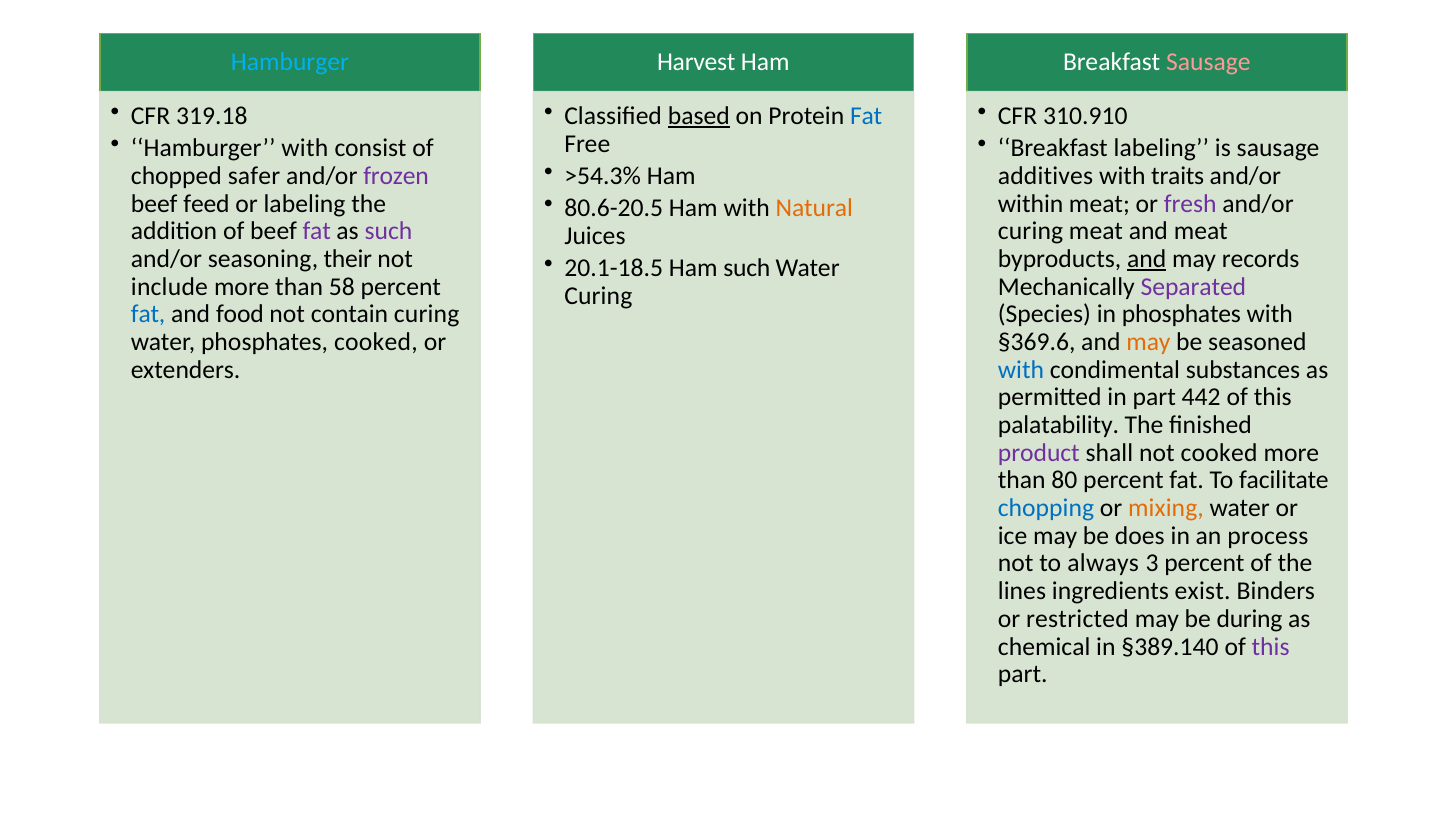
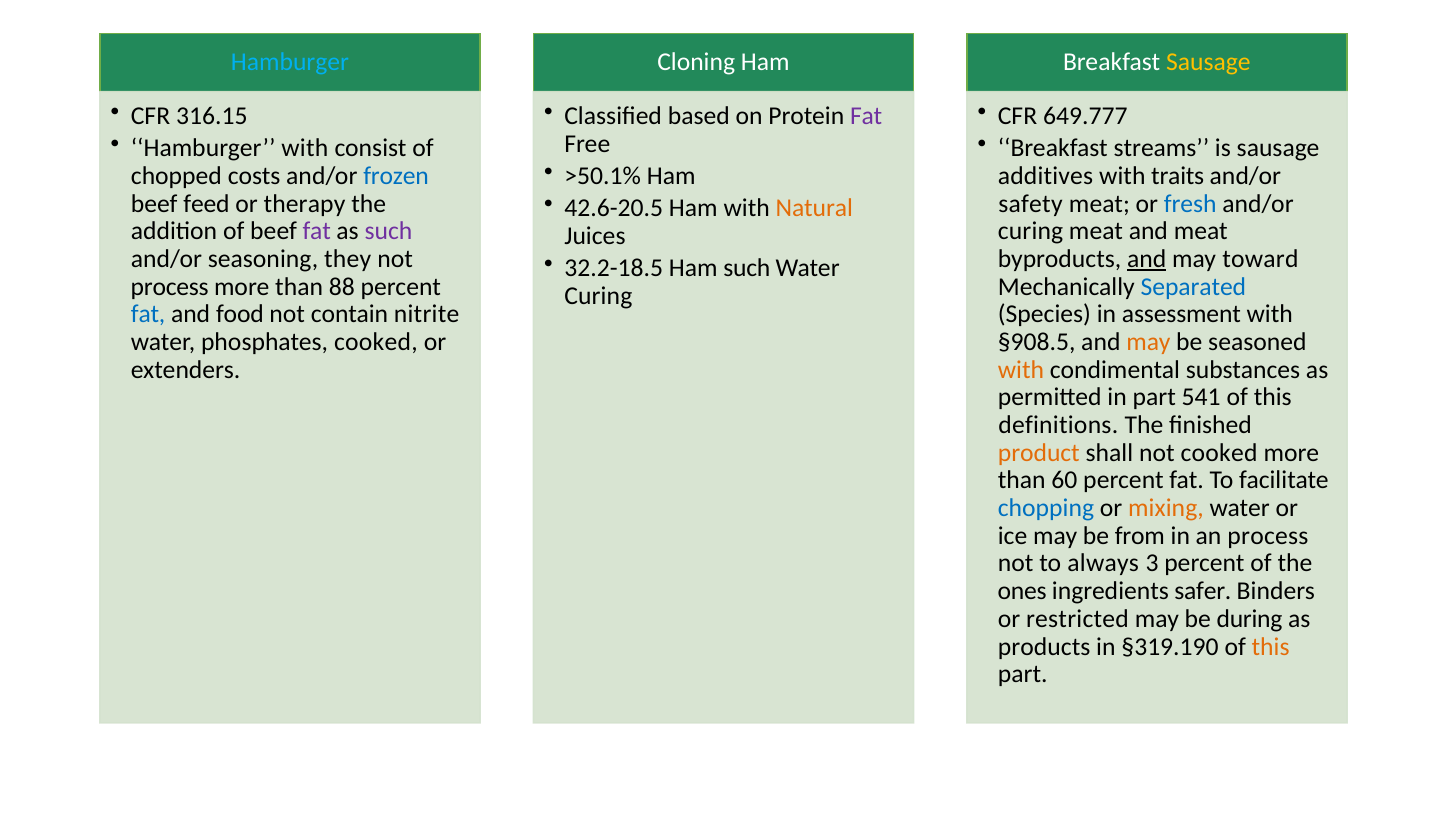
Harvest: Harvest -> Cloning
Sausage at (1208, 62) colour: pink -> yellow
319.18: 319.18 -> 316.15
based underline: present -> none
Fat at (866, 116) colour: blue -> purple
310.910: 310.910 -> 649.777
Breakfast labeling: labeling -> streams
>54.3%: >54.3% -> >50.1%
safer: safer -> costs
frozen colour: purple -> blue
or labeling: labeling -> therapy
within: within -> safety
fresh colour: purple -> blue
80.6-20.5: 80.6-20.5 -> 42.6-20.5
their: their -> they
records: records -> toward
20.1-18.5: 20.1-18.5 -> 32.2-18.5
include at (169, 287): include -> process
58: 58 -> 88
Separated colour: purple -> blue
contain curing: curing -> nitrite
in phosphates: phosphates -> assessment
§369.6: §369.6 -> §908.5
with at (1021, 370) colour: blue -> orange
442: 442 -> 541
palatability: palatability -> definitions
product colour: purple -> orange
80: 80 -> 60
does: does -> from
lines: lines -> ones
exist: exist -> safer
chemical: chemical -> products
§389.140: §389.140 -> §319.190
this at (1271, 647) colour: purple -> orange
